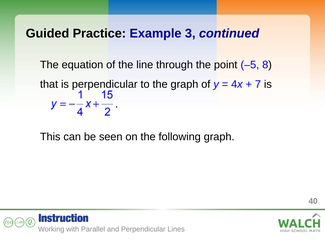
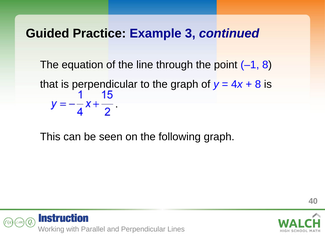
–5: –5 -> –1
7 at (258, 84): 7 -> 8
